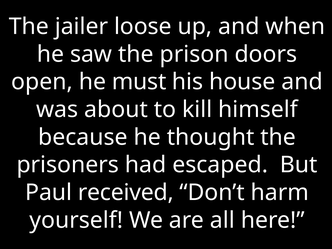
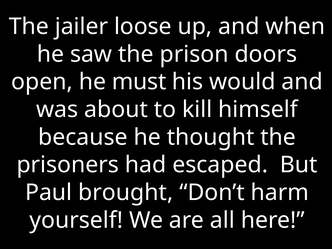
house: house -> would
received: received -> brought
